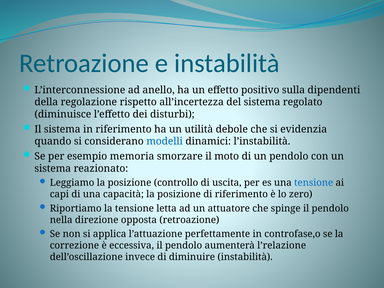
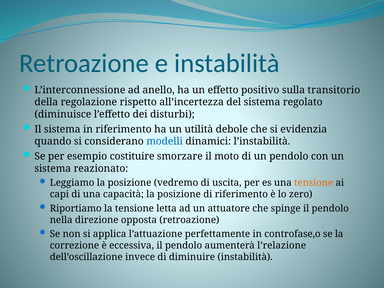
dipendenti: dipendenti -> transitorio
memoria: memoria -> costituire
controllo: controllo -> vedremo
tensione at (314, 183) colour: blue -> orange
